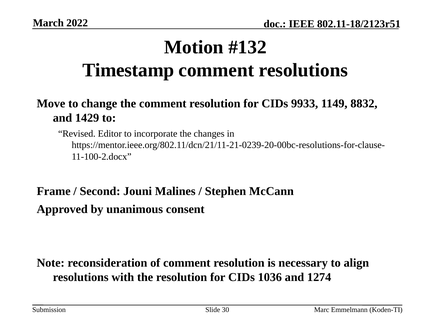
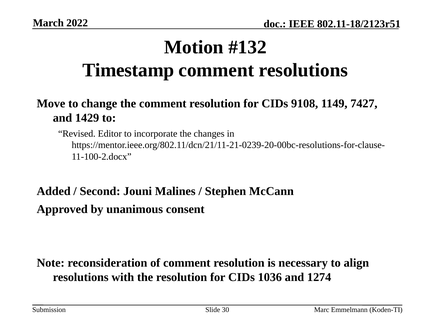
9933: 9933 -> 9108
8832: 8832 -> 7427
Frame: Frame -> Added
